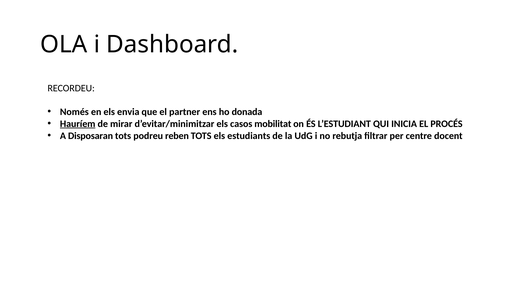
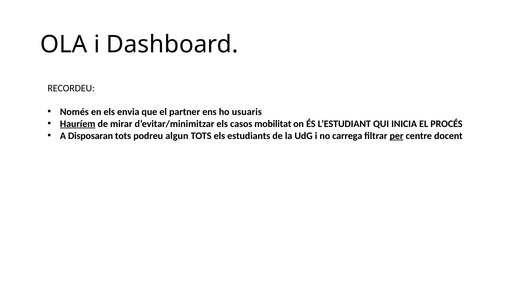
donada: donada -> usuaris
reben: reben -> algun
rebutja: rebutja -> carrega
per underline: none -> present
